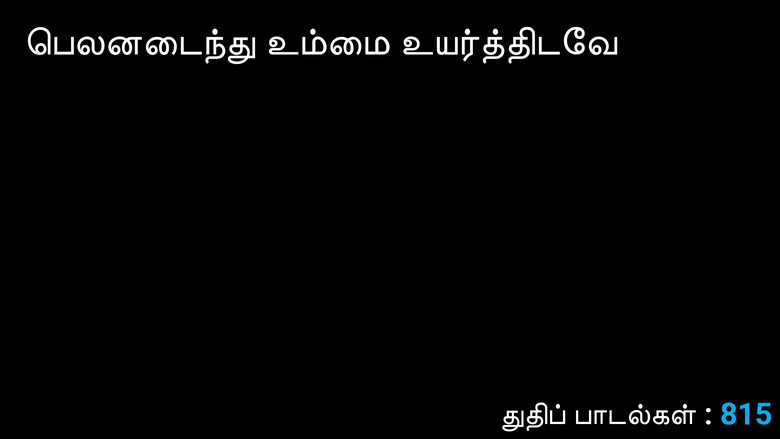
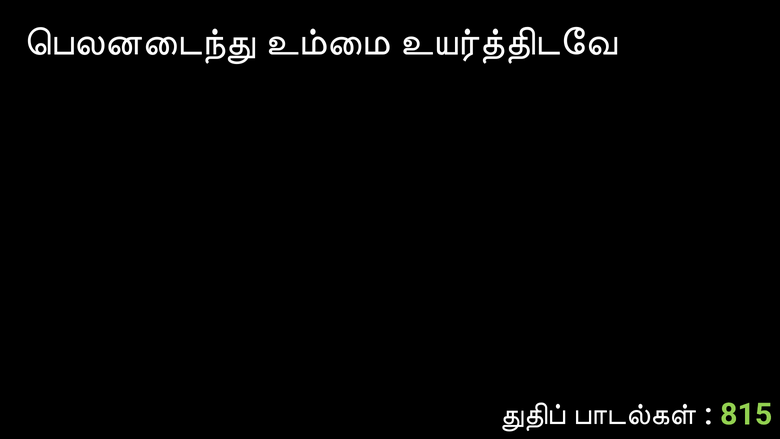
815 colour: light blue -> light green
